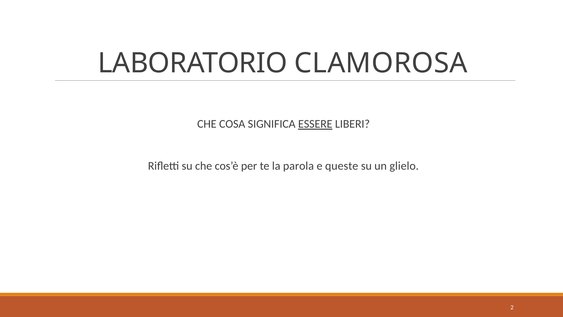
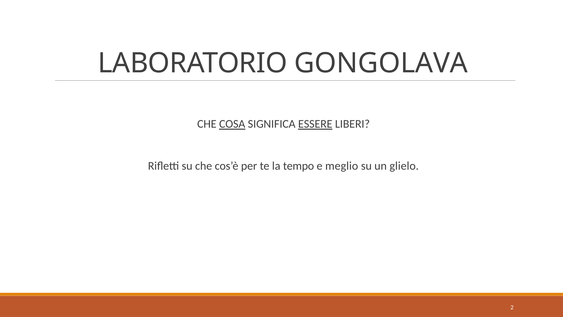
CLAMOROSA: CLAMOROSA -> GONGOLAVA
COSA underline: none -> present
parola: parola -> tempo
queste: queste -> meglio
